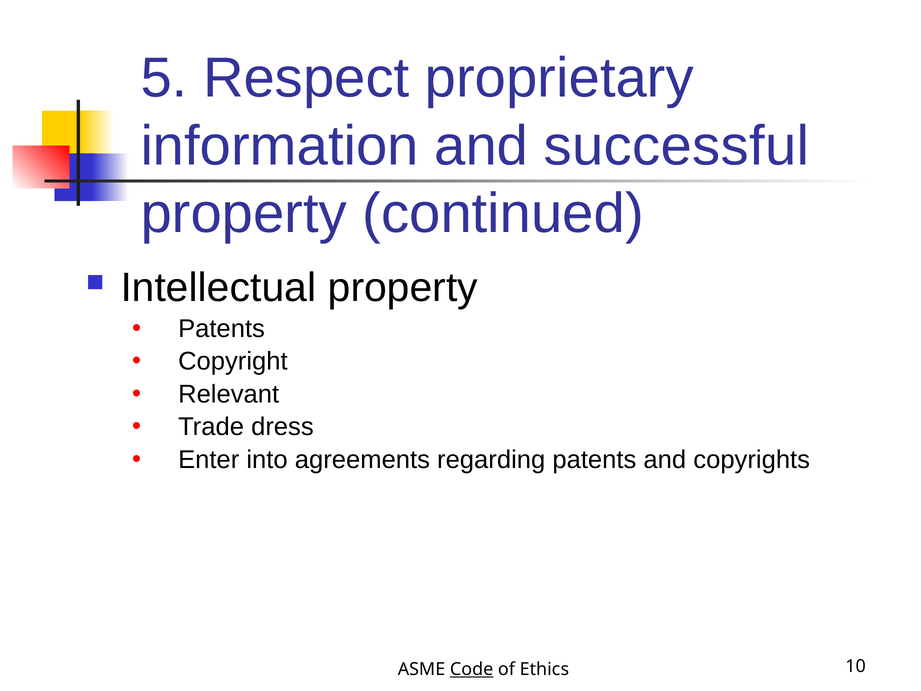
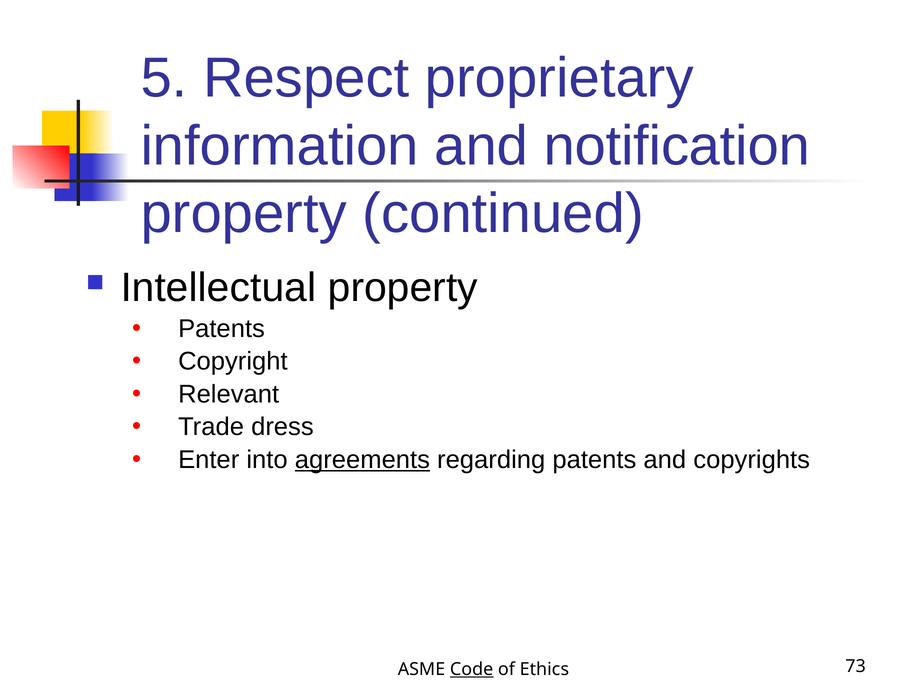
successful: successful -> notification
agreements underline: none -> present
10: 10 -> 73
